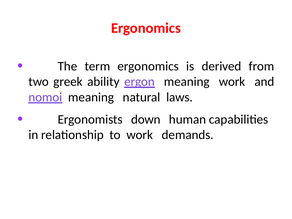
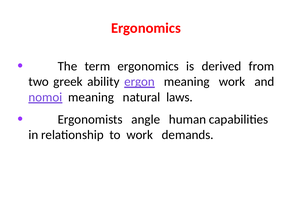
down: down -> angle
